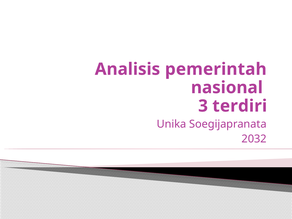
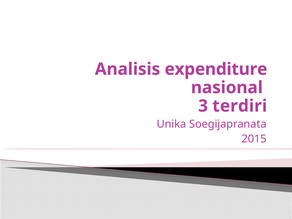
pemerintah: pemerintah -> expenditure
2032: 2032 -> 2015
